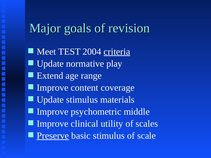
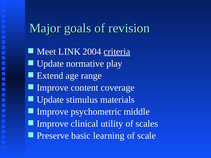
TEST: TEST -> LINK
Preserve underline: present -> none
basic stimulus: stimulus -> learning
